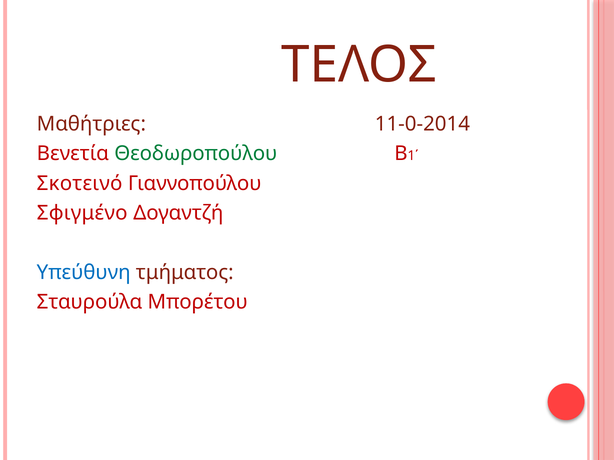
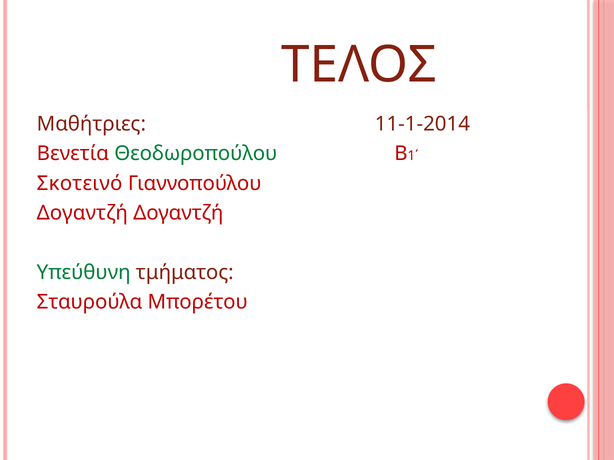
11-0-2014: 11-0-2014 -> 11-1-2014
Σφιγμένο at (82, 213): Σφιγμένο -> Δογαντζή
Υπεύθυνη colour: blue -> green
